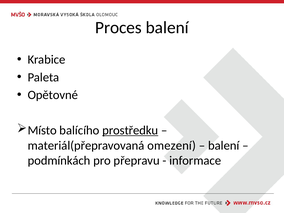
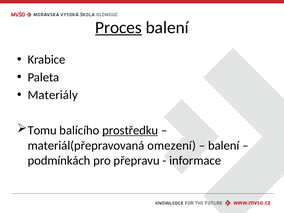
Proces underline: none -> present
Opětovné: Opětovné -> Materiály
Místo: Místo -> Tomu
